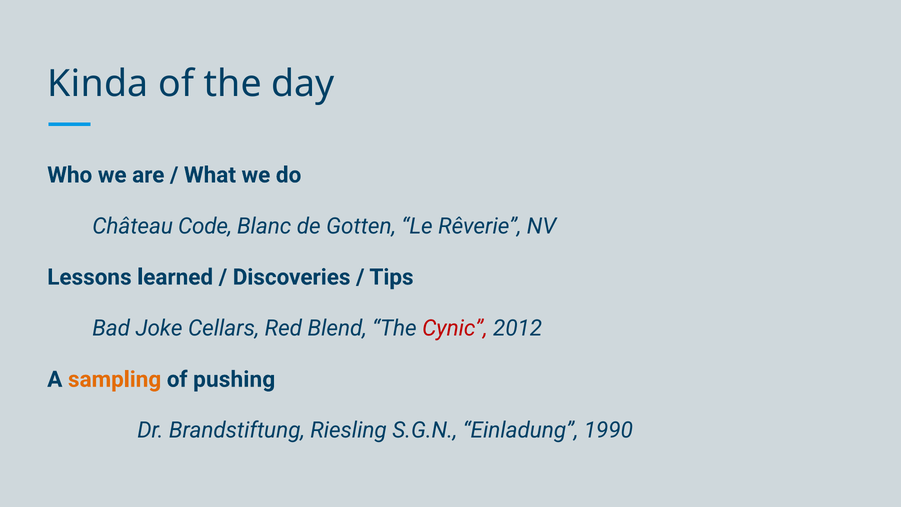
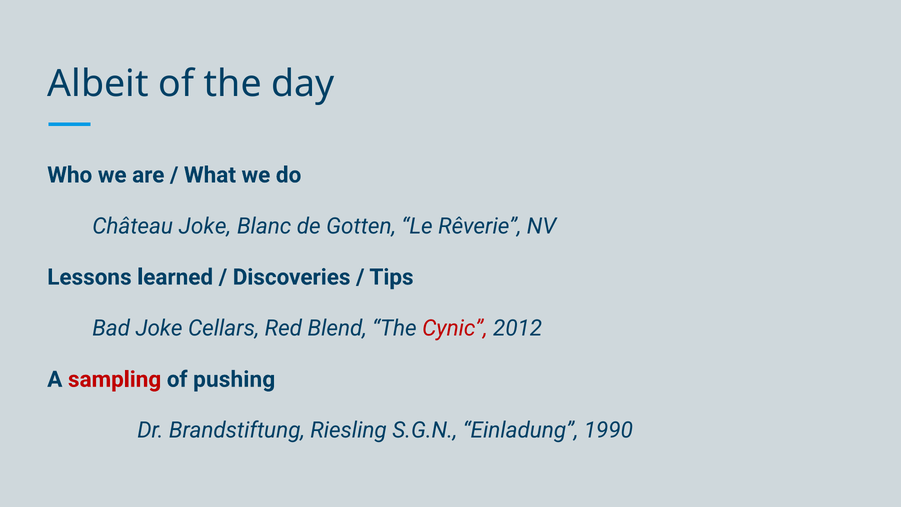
Kinda: Kinda -> Albeit
Château Code: Code -> Joke
sampling colour: orange -> red
